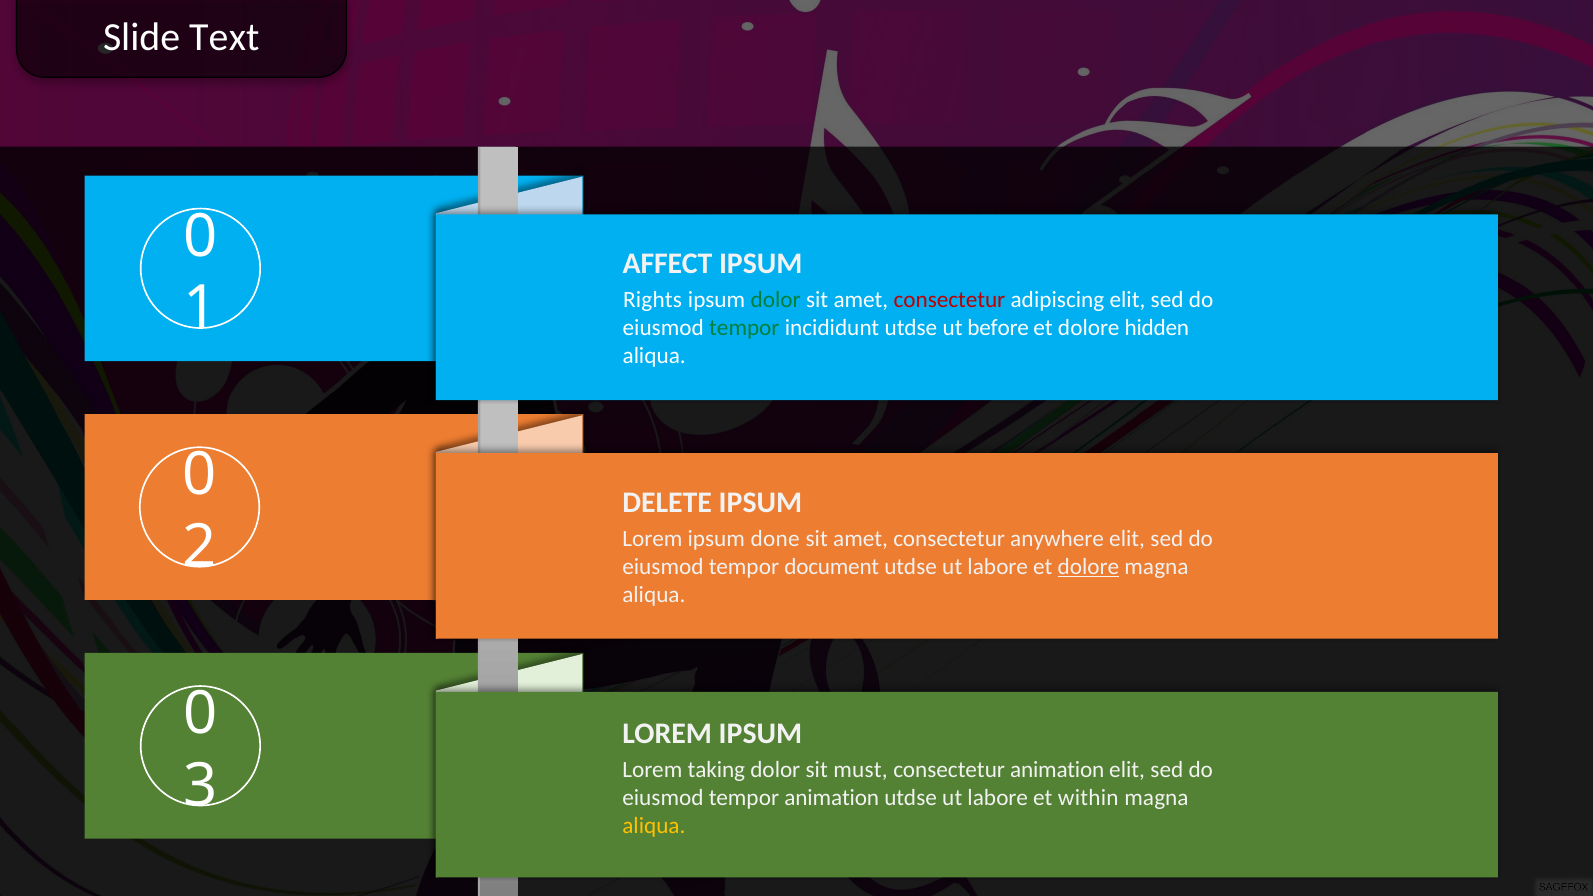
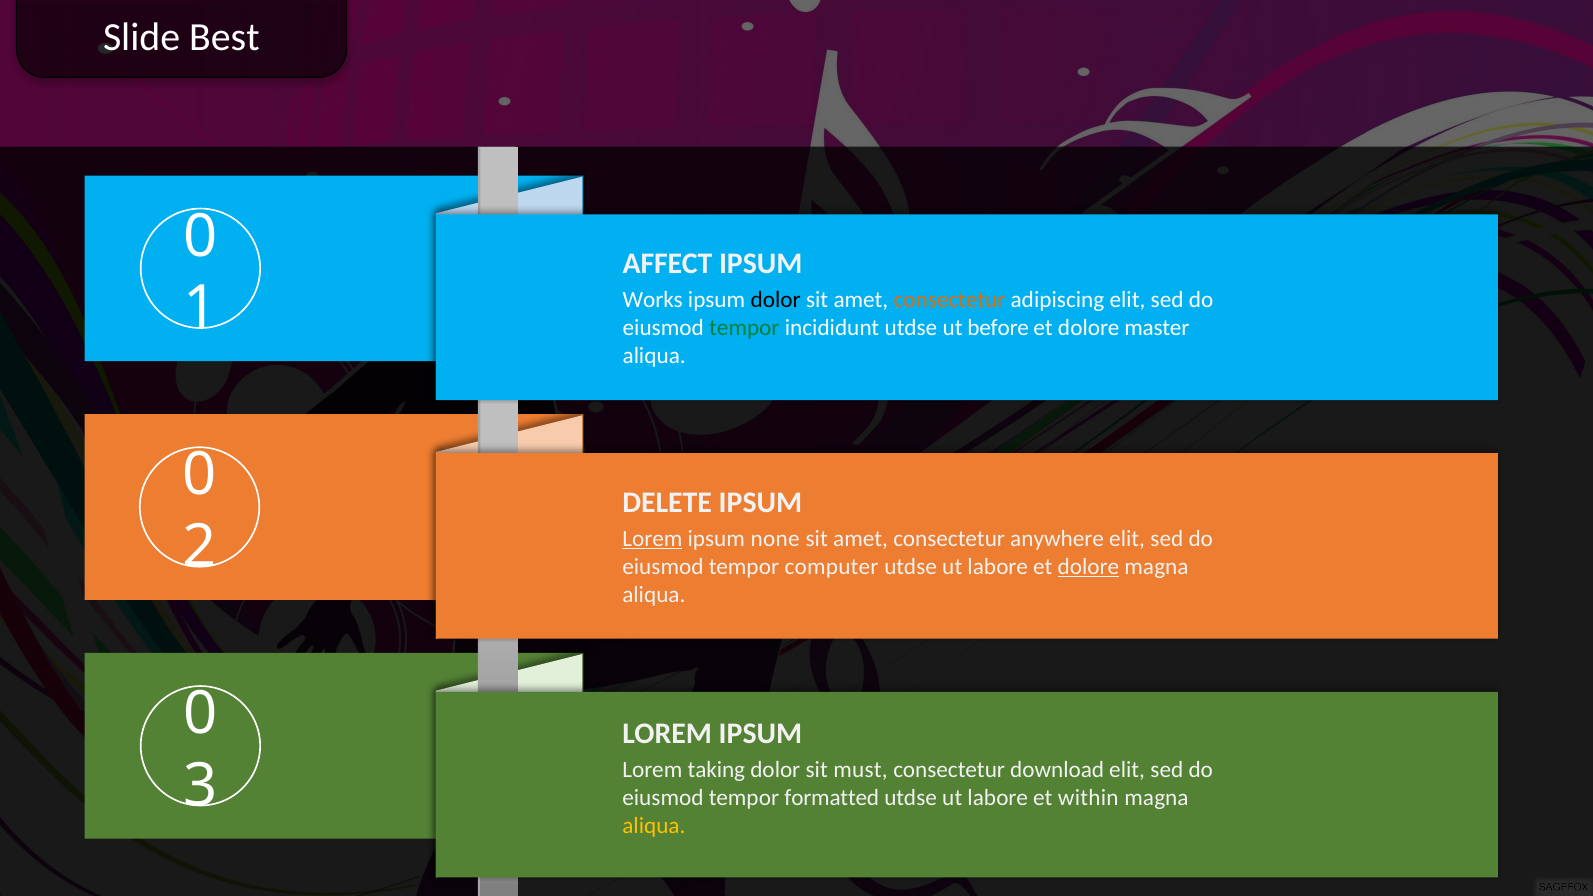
Text: Text -> Best
Rights: Rights -> Works
dolor at (776, 300) colour: green -> black
consectetur at (949, 300) colour: red -> orange
hidden: hidden -> master
Lorem at (652, 539) underline: none -> present
done: done -> none
document: document -> computer
consectetur animation: animation -> download
tempor animation: animation -> formatted
